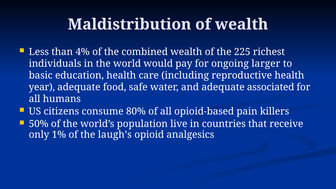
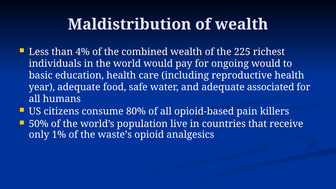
ongoing larger: larger -> would
laugh’s: laugh’s -> waste’s
